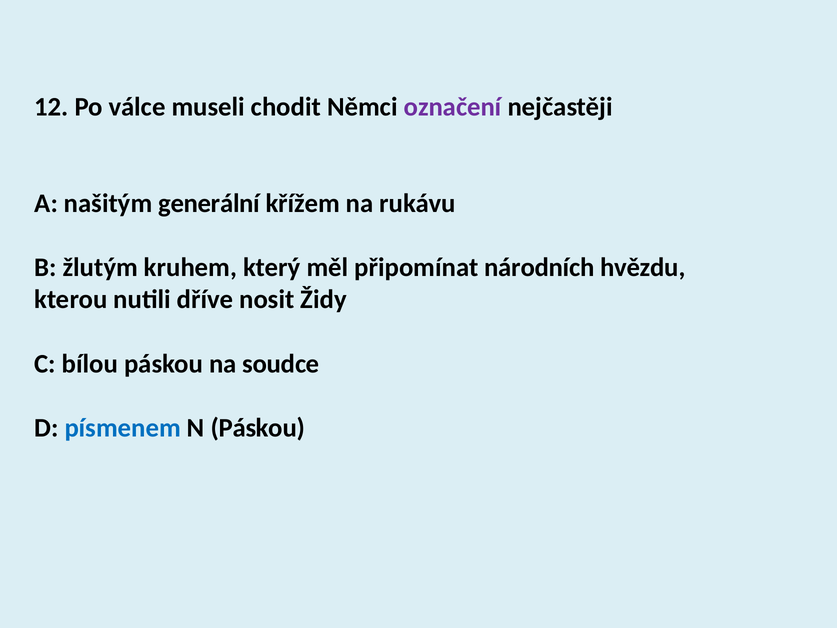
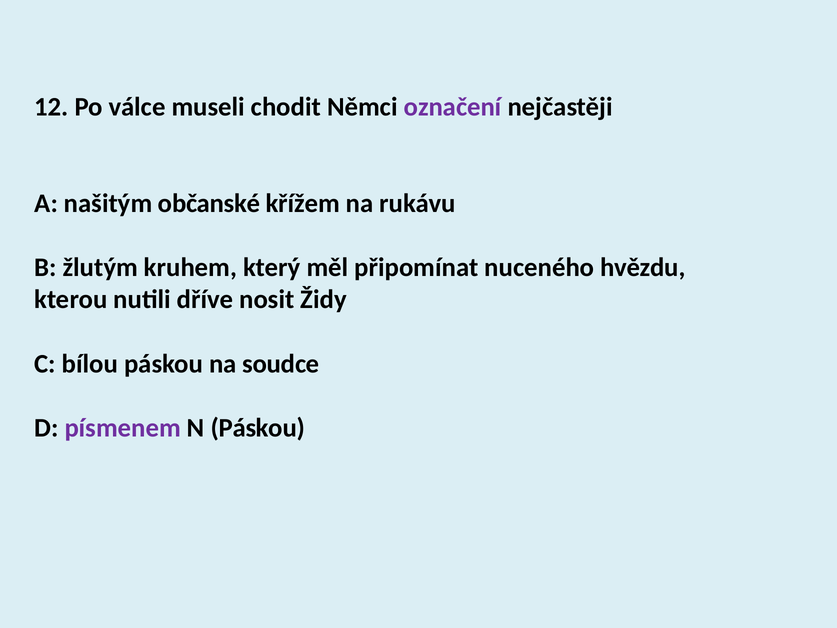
generální: generální -> občanské
národních: národních -> nuceného
písmenem colour: blue -> purple
